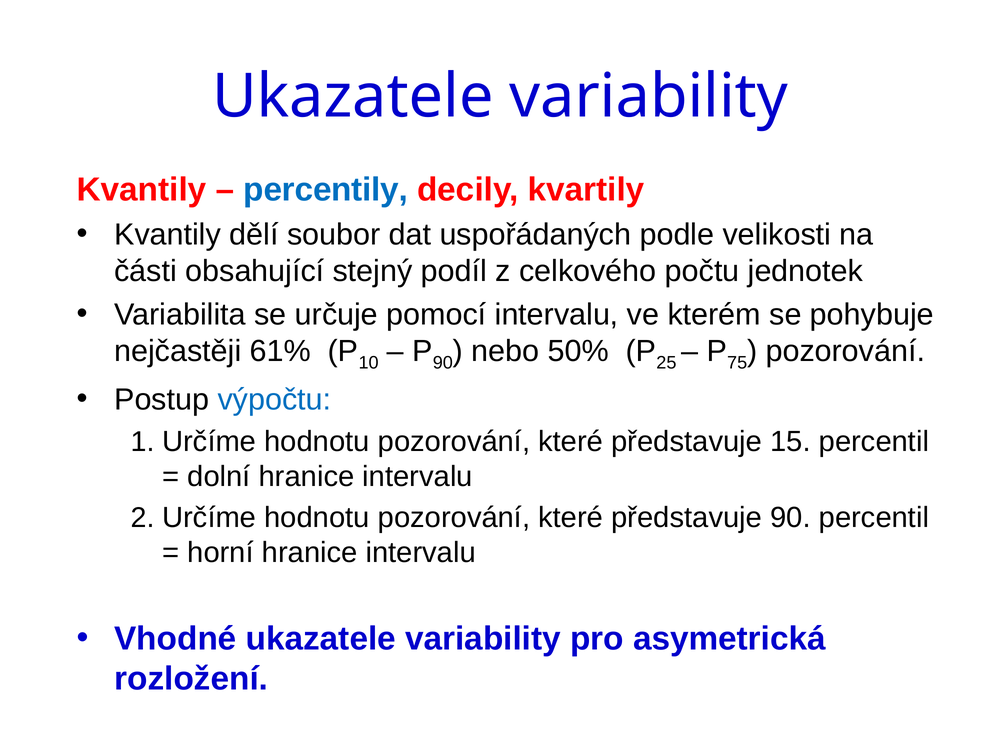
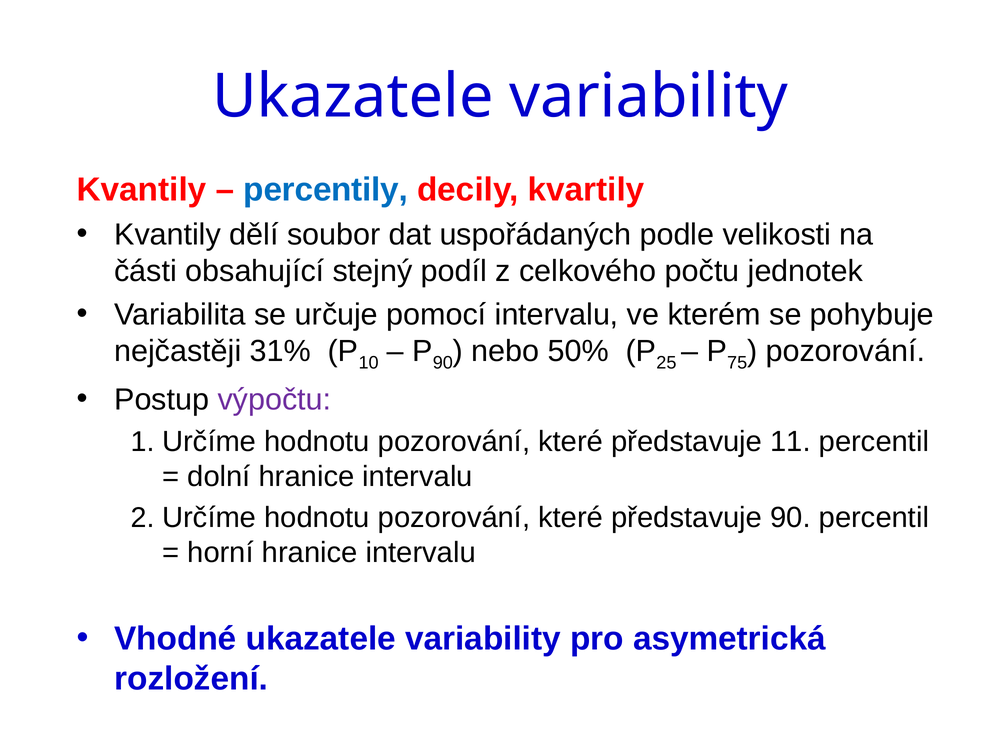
61%: 61% -> 31%
výpočtu colour: blue -> purple
15: 15 -> 11
